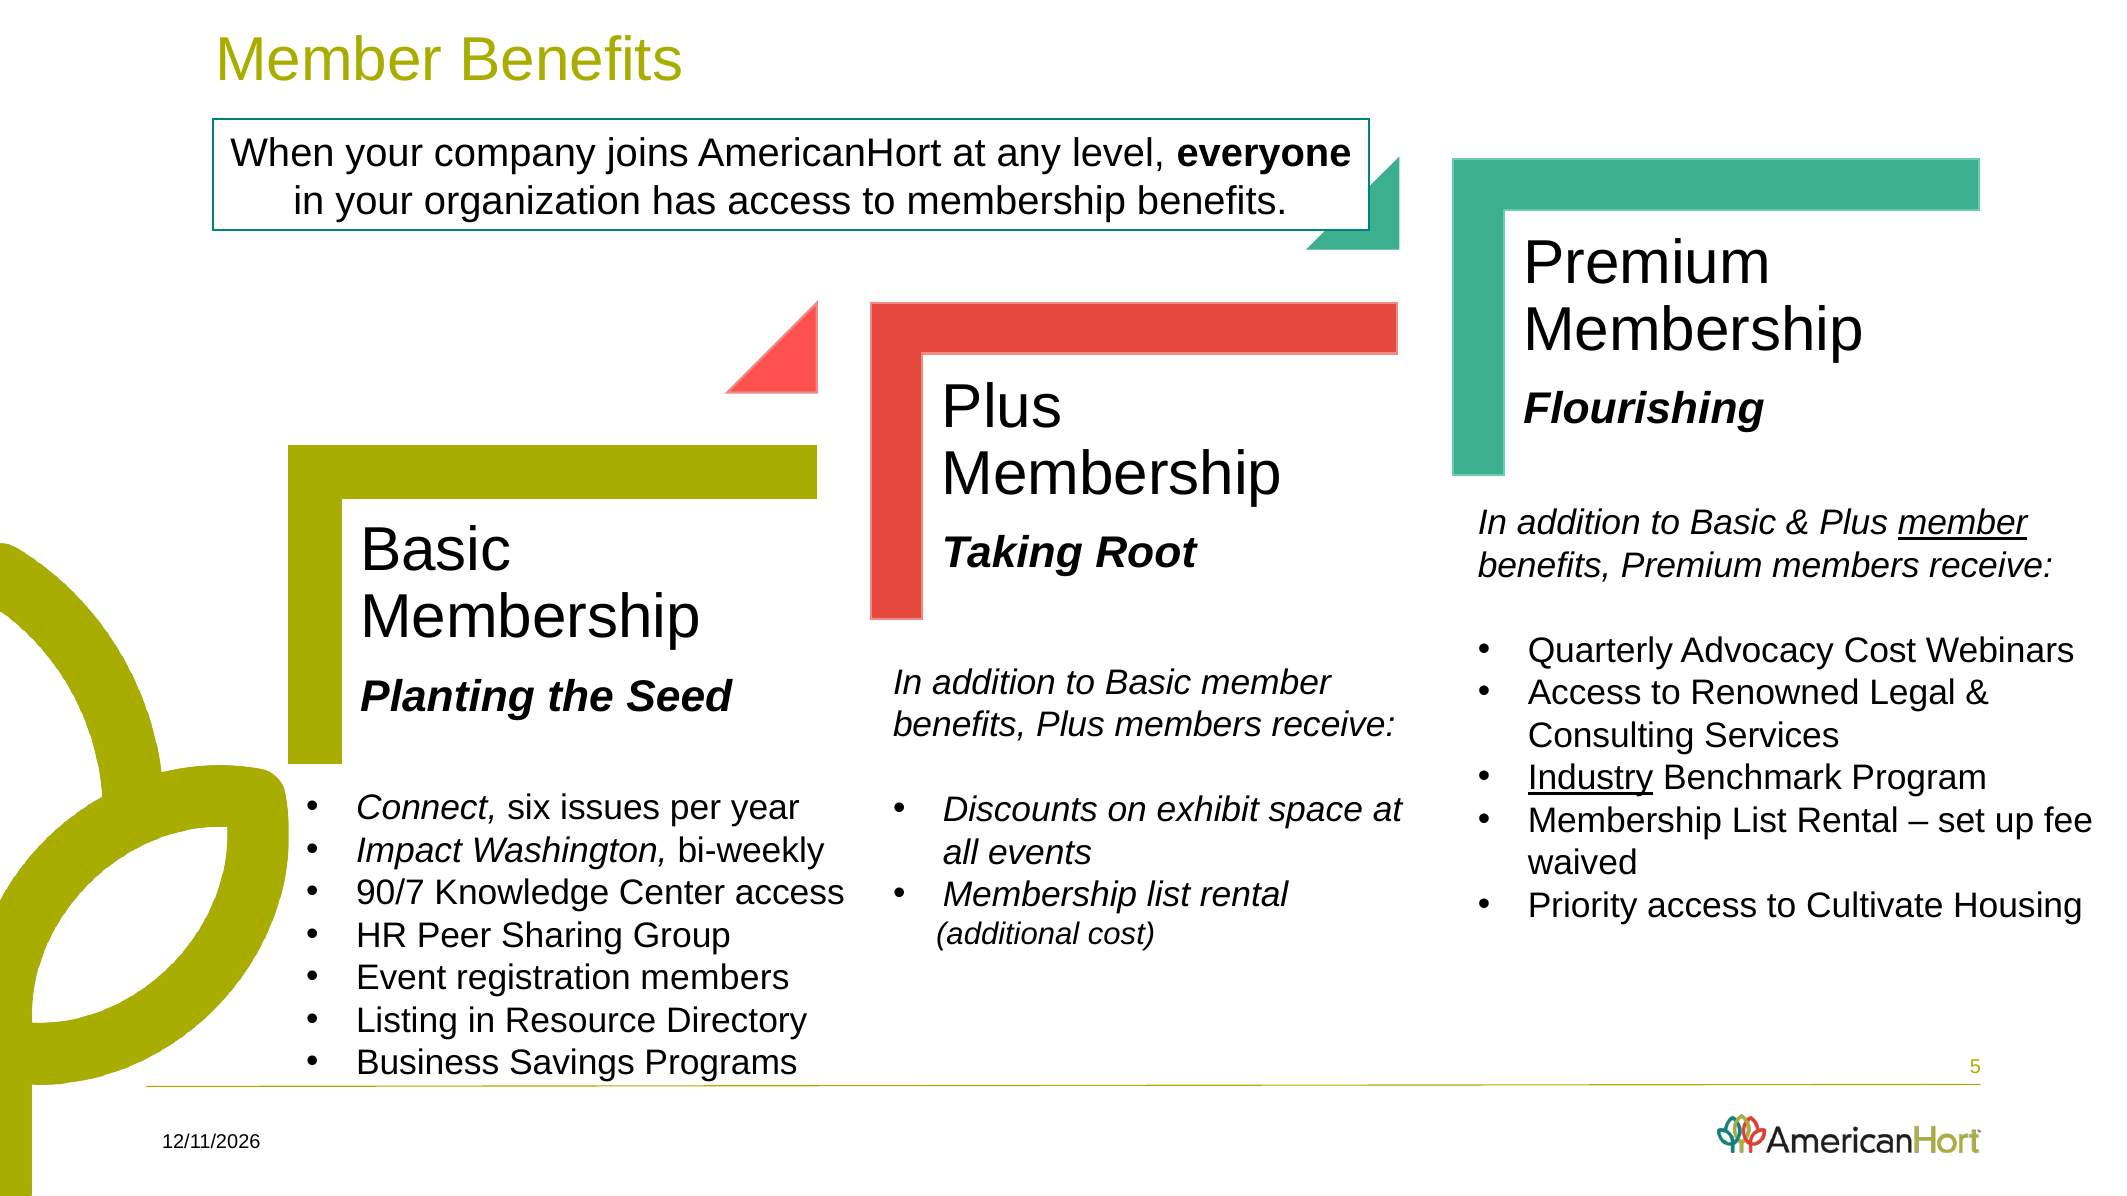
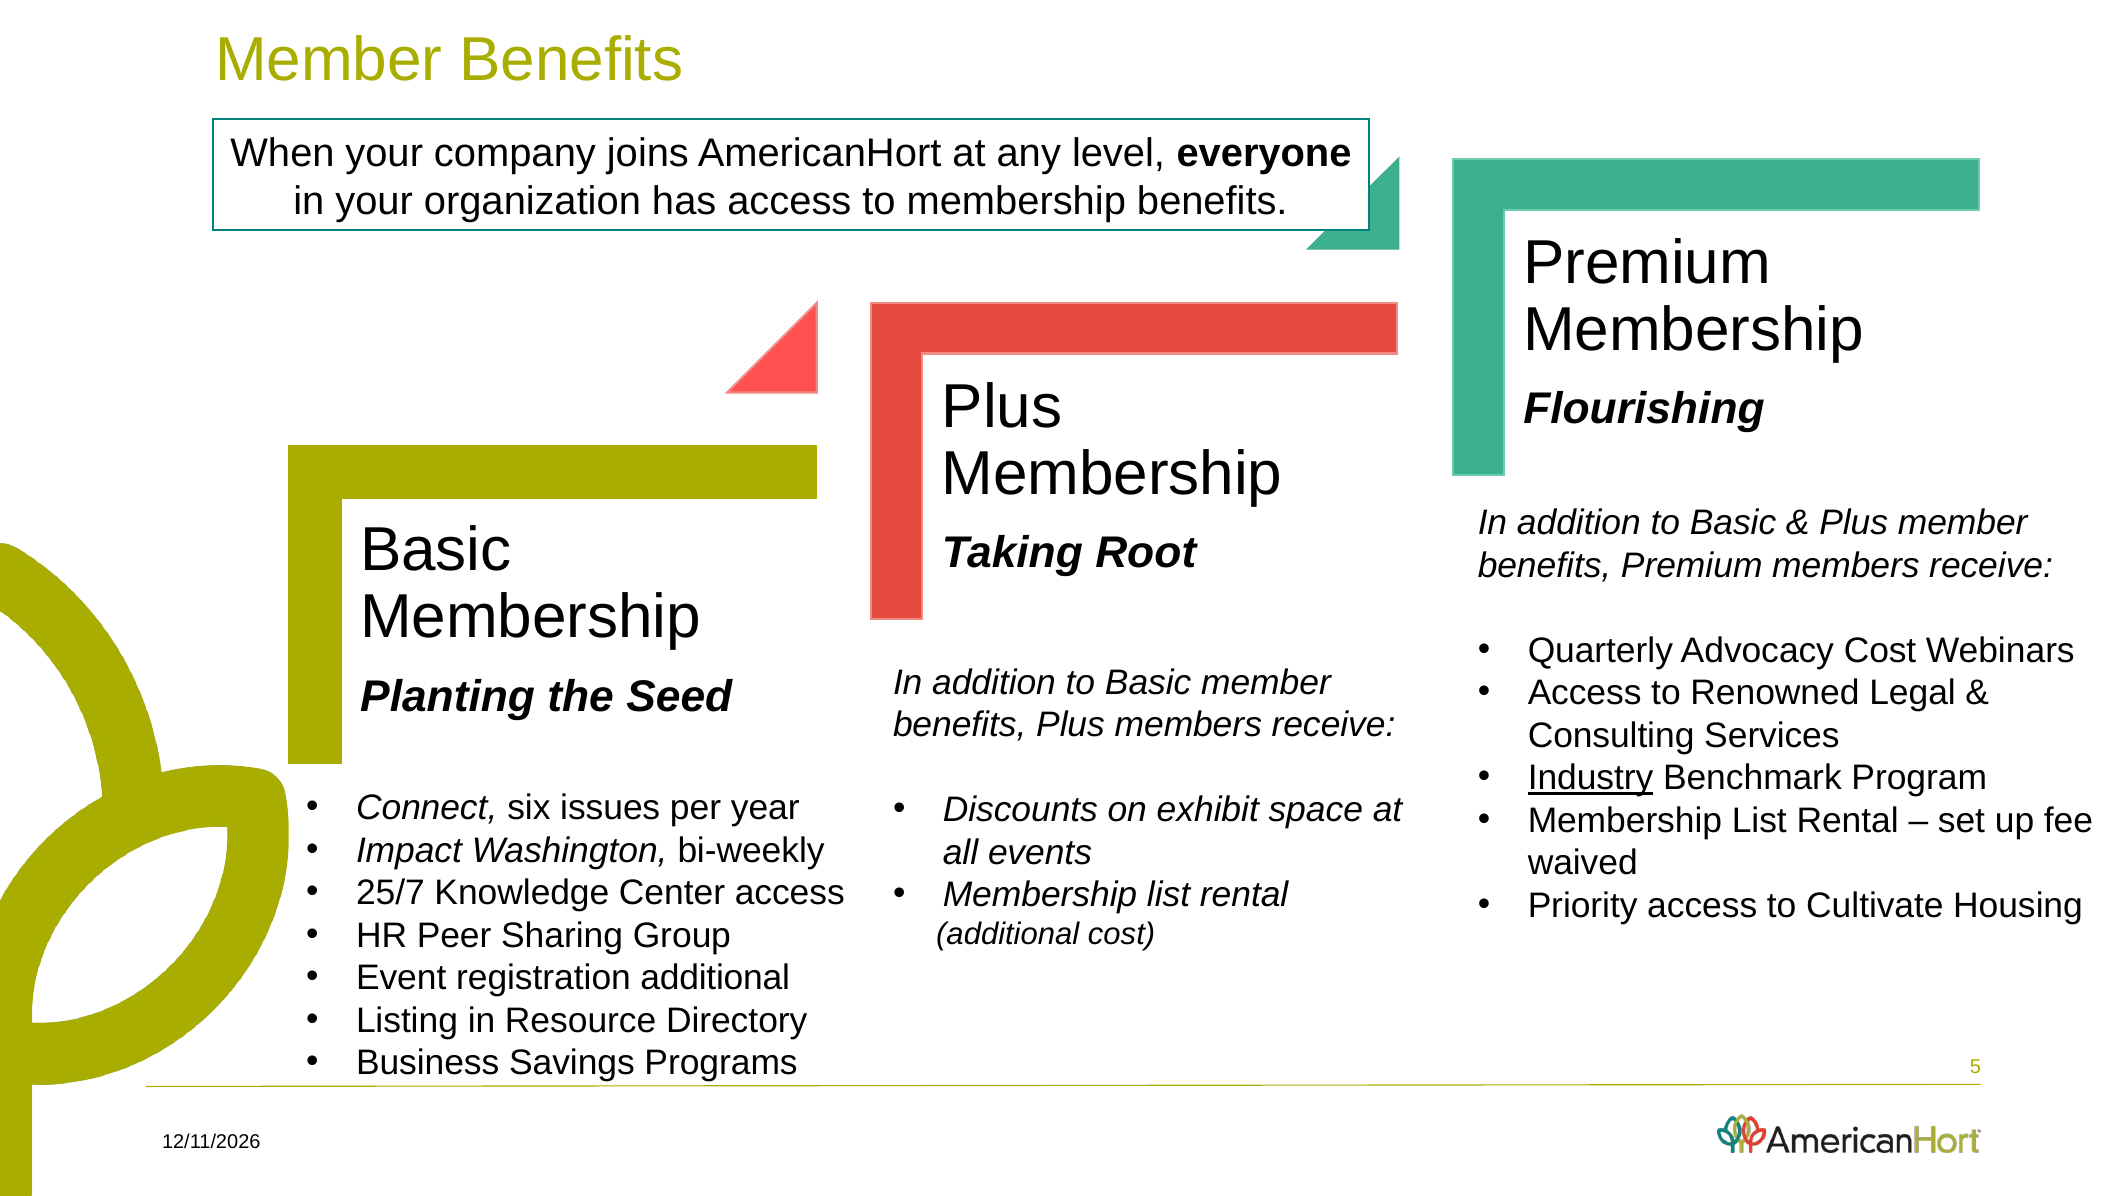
member at (1963, 523) underline: present -> none
90/7: 90/7 -> 25/7
registration members: members -> additional
